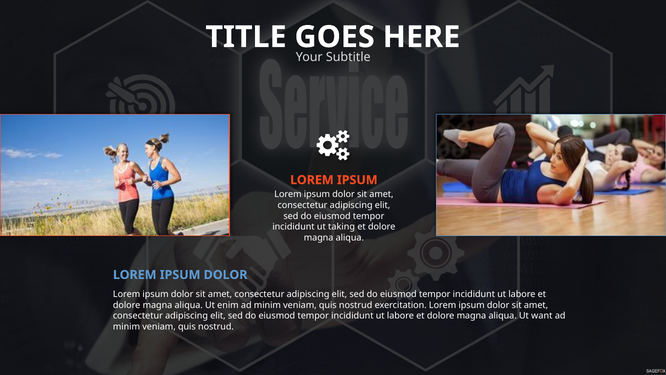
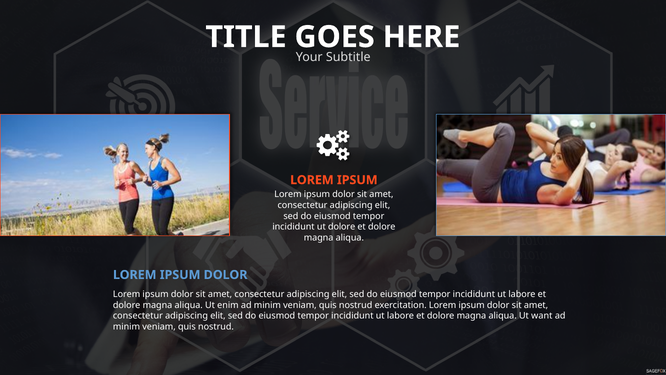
ut taking: taking -> dolore
